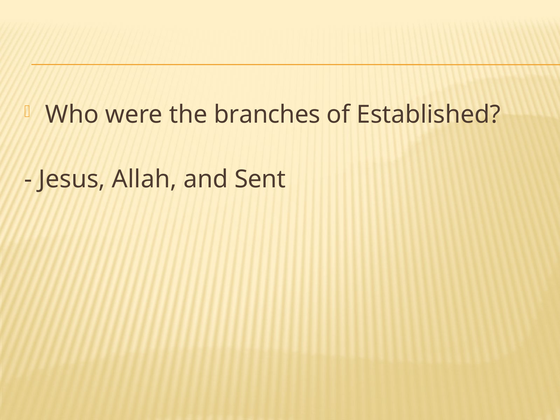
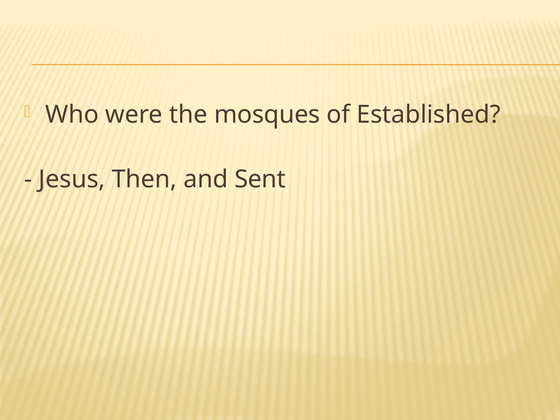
branches: branches -> mosques
Allah: Allah -> Then
